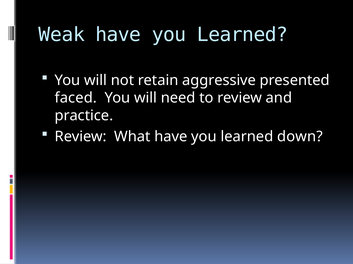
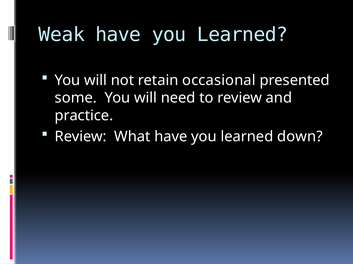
aggressive: aggressive -> occasional
faced: faced -> some
